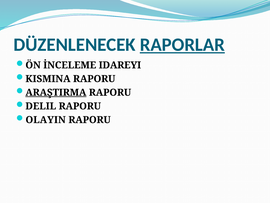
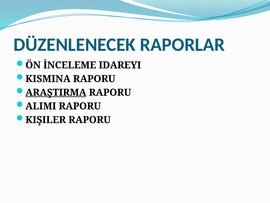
RAPORLAR underline: present -> none
DELIL: DELIL -> ALIMI
OLAYIN: OLAYIN -> KIŞILER
